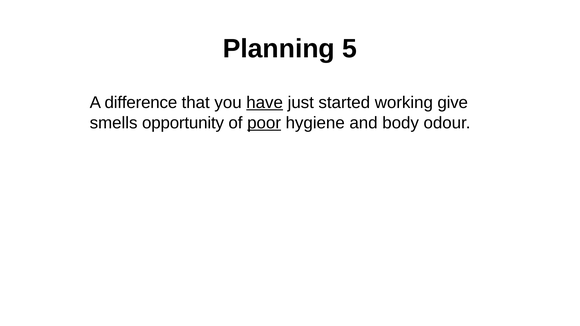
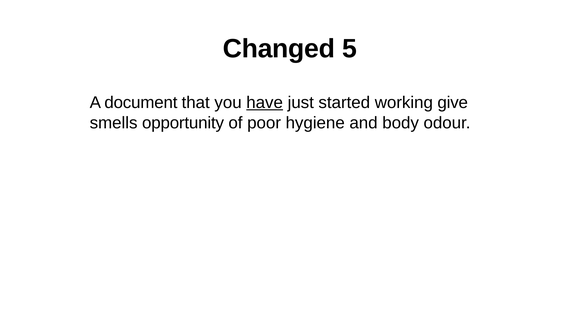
Planning: Planning -> Changed
difference: difference -> document
poor underline: present -> none
